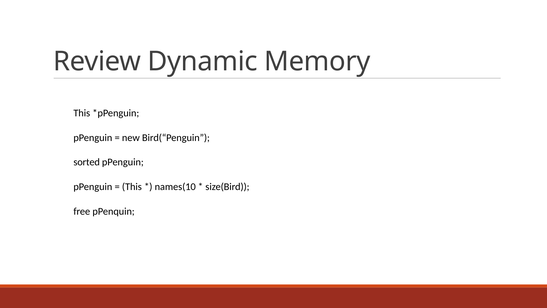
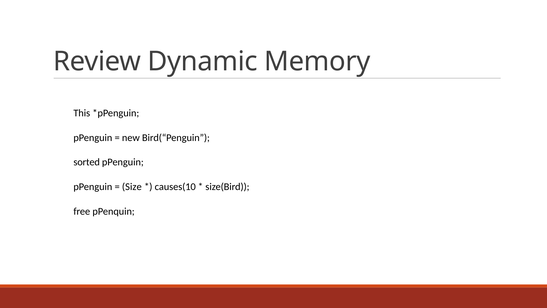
This at (132, 187): This -> Size
names(10: names(10 -> causes(10
